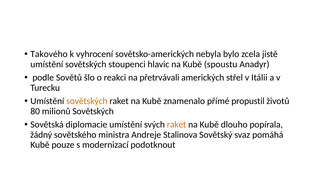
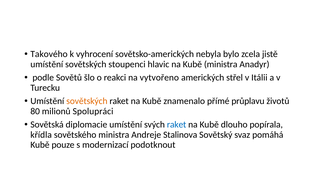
Kubě spoustu: spoustu -> ministra
přetrvávali: přetrvávali -> vytvořeno
propustil: propustil -> průplavu
milionů Sovětských: Sovětských -> Spolupráci
raket at (177, 125) colour: orange -> blue
žádný: žádný -> křídla
